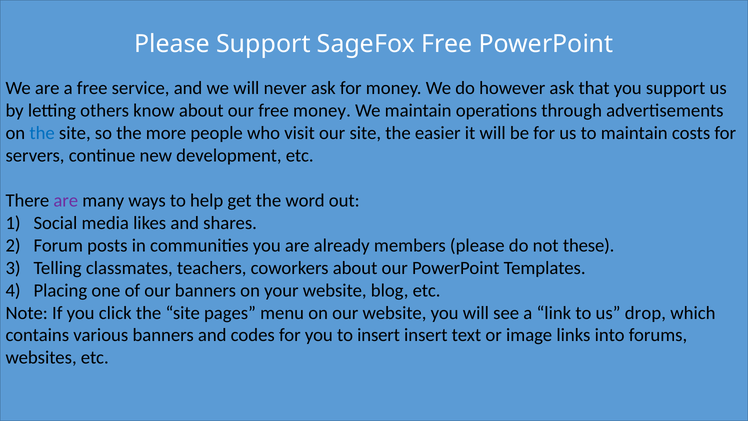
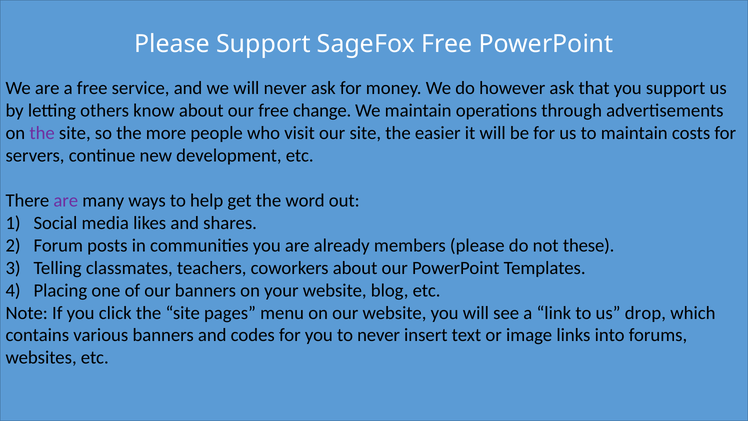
free money: money -> change
the at (42, 133) colour: blue -> purple
to insert: insert -> never
